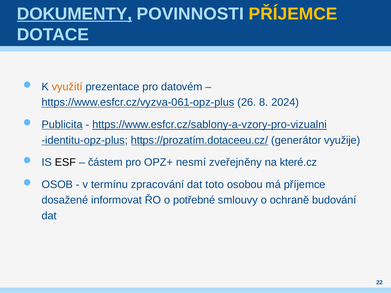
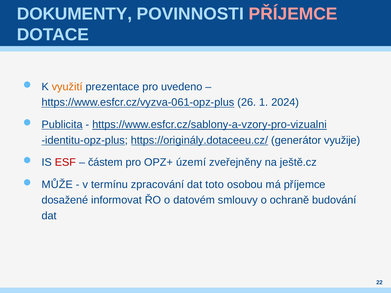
DOKUMENTY underline: present -> none
PŘÍJEMCE at (293, 14) colour: yellow -> pink
datovém: datovém -> uvedeno
8: 8 -> 1
https://prozatím.dotaceeu.cz/: https://prozatím.dotaceeu.cz/ -> https://originály.dotaceeu.cz/
ESF colour: black -> red
nesmí: nesmí -> území
které.cz: které.cz -> ještě.cz
OSOB: OSOB -> MŮŽE
potřebné: potřebné -> datovém
